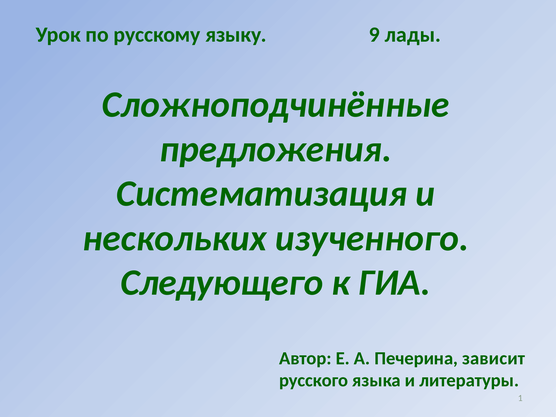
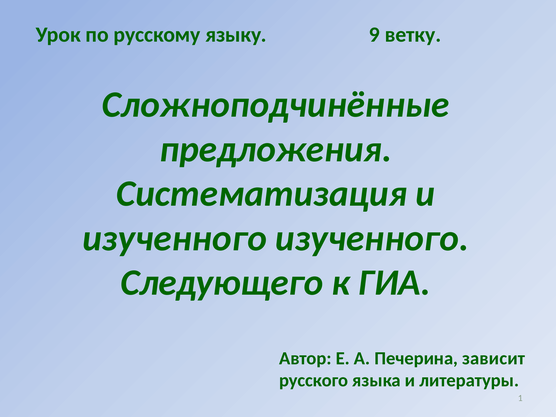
лады: лады -> ветку
нескольких at (175, 238): нескольких -> изученного
